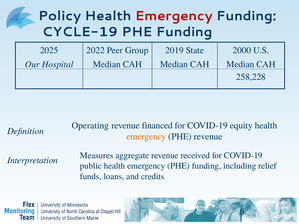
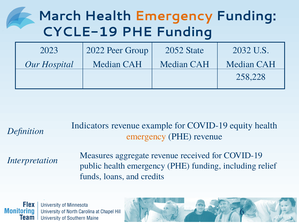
Policy: Policy -> March
Emergency at (174, 16) colour: red -> orange
2025: 2025 -> 2023
2019: 2019 -> 2052
2000: 2000 -> 2032
Operating: Operating -> Indicators
financed: financed -> example
